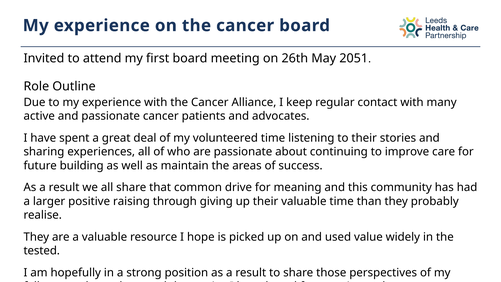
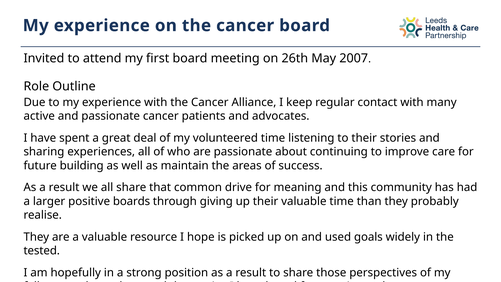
2051: 2051 -> 2007
raising: raising -> boards
value: value -> goals
